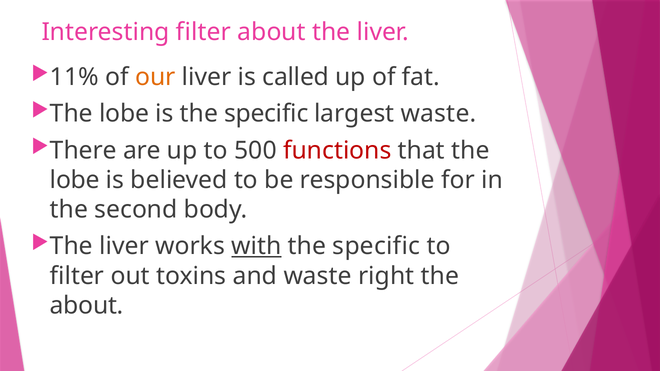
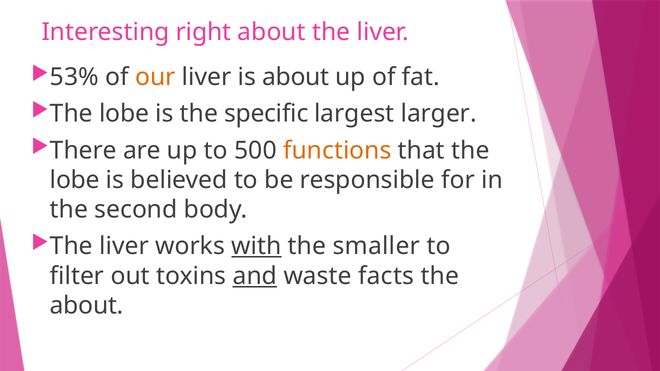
Interesting filter: filter -> right
11%: 11% -> 53%
is called: called -> about
largest waste: waste -> larger
functions colour: red -> orange
specific at (376, 246): specific -> smaller
and underline: none -> present
right: right -> facts
